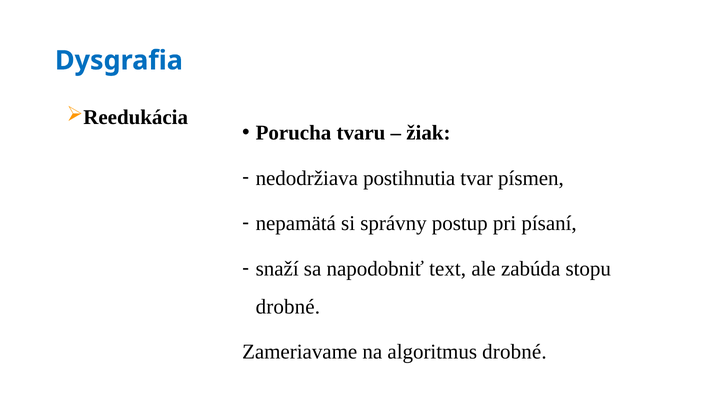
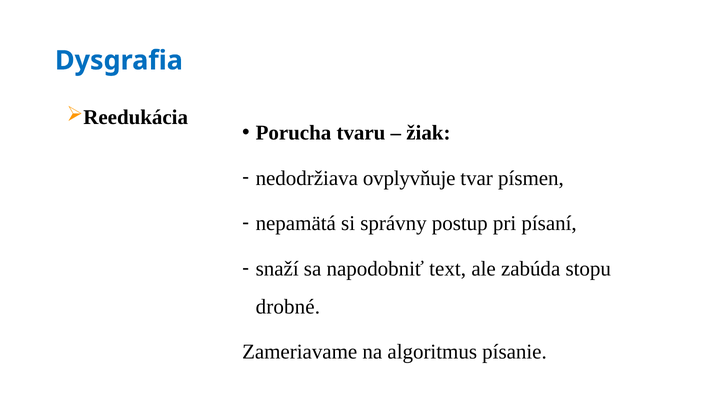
postihnutia: postihnutia -> ovplyvňuje
algoritmus drobné: drobné -> písanie
